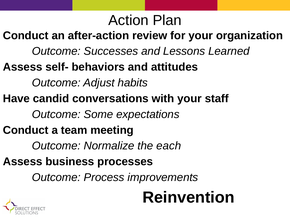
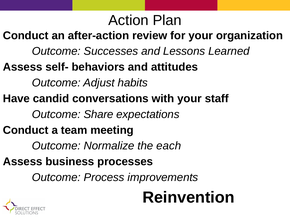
Some: Some -> Share
